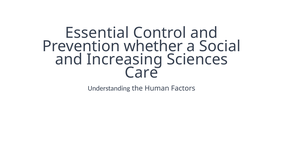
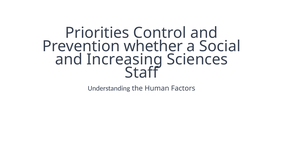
Essential: Essential -> Priorities
Care: Care -> Staff
